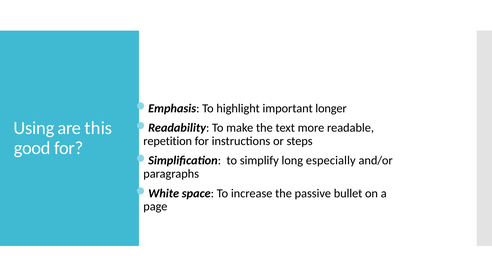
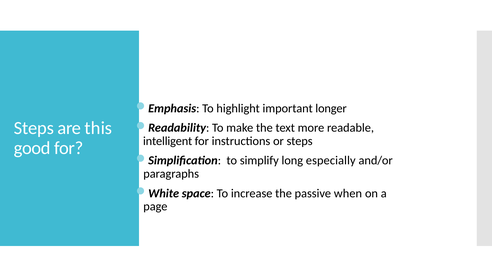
Using at (34, 128): Using -> Steps
repetition: repetition -> intelligent
bullet: bullet -> when
